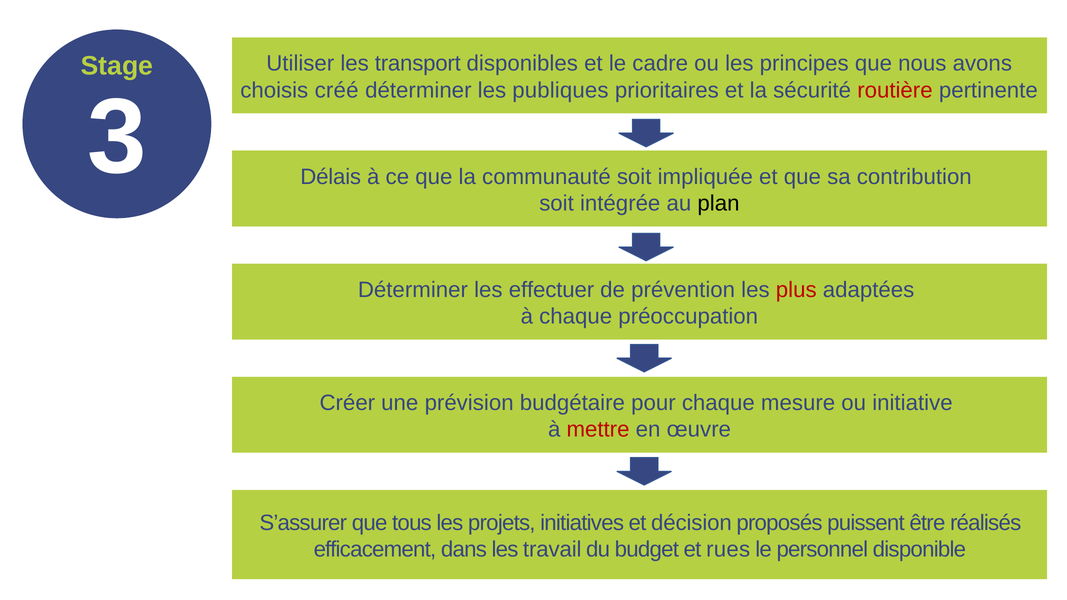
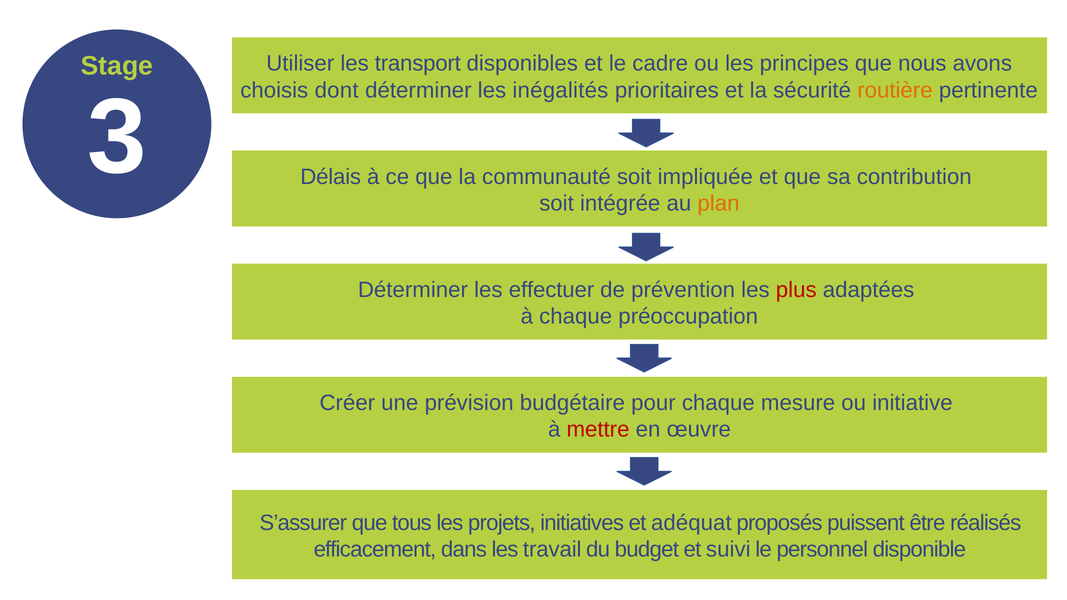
créé: créé -> dont
publiques: publiques -> inégalités
routière colour: red -> orange
plan colour: black -> orange
décision: décision -> adéquat
rues: rues -> suivi
